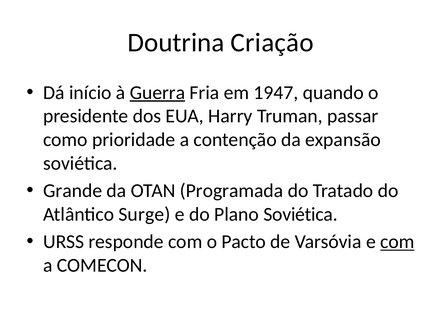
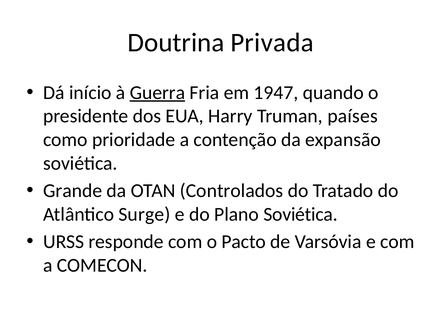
Criação: Criação -> Privada
passar: passar -> países
Programada: Programada -> Controlados
com at (397, 242) underline: present -> none
